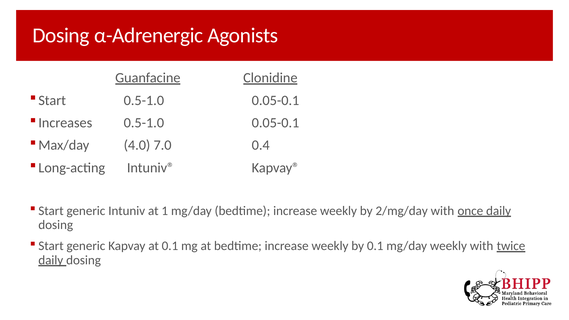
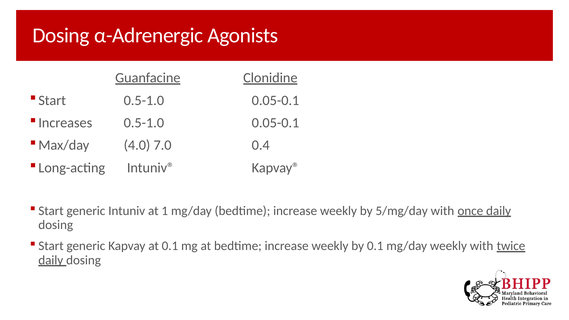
2/mg/day: 2/mg/day -> 5/mg/day
